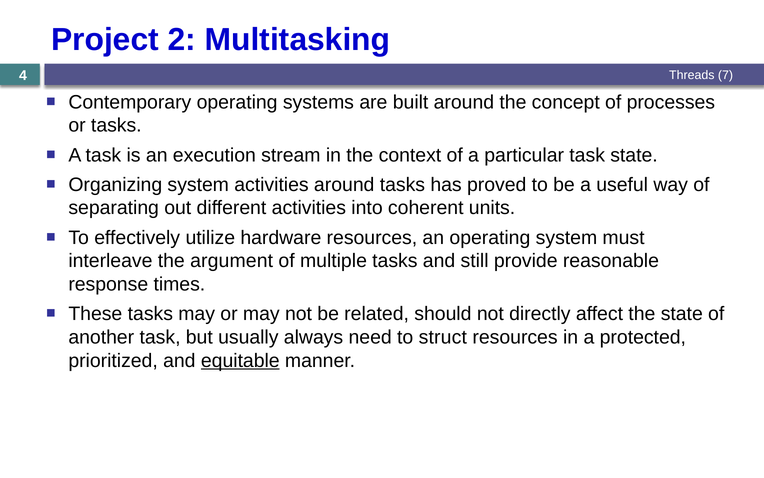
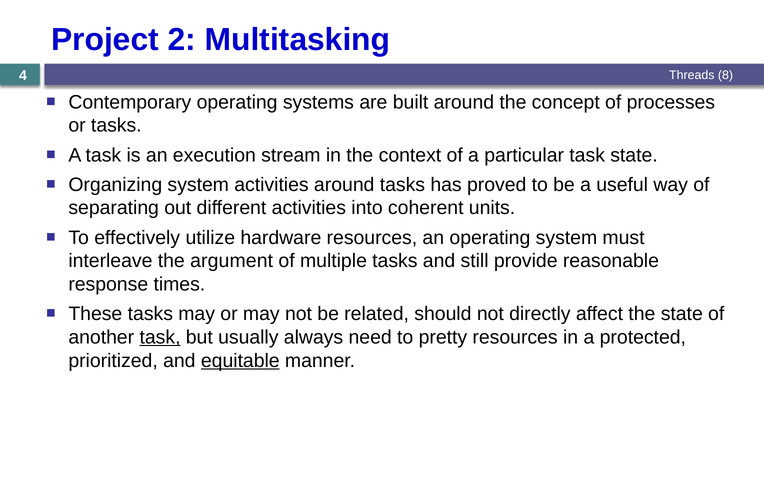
7: 7 -> 8
task at (160, 337) underline: none -> present
struct: struct -> pretty
